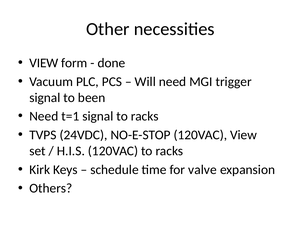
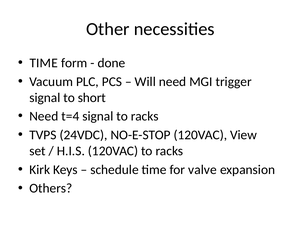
VIEW at (44, 63): VIEW -> TIME
been: been -> short
t=1: t=1 -> t=4
